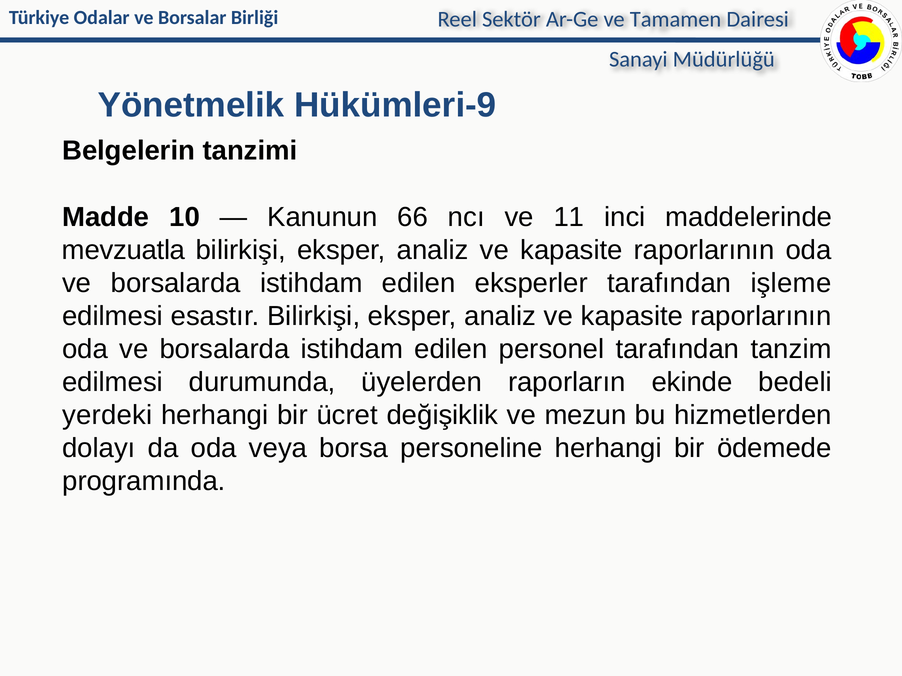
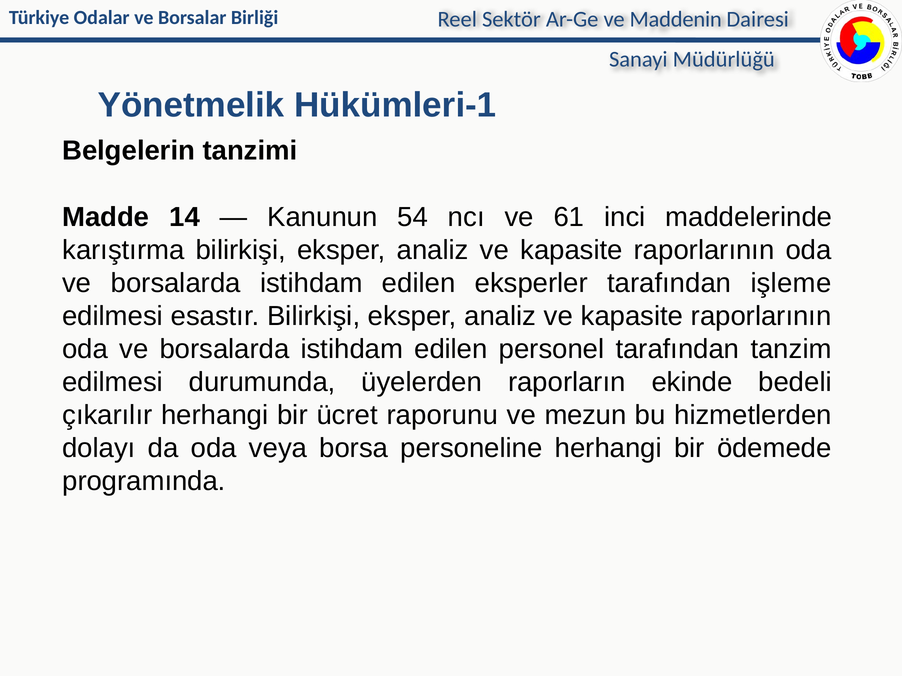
Tamamen: Tamamen -> Maddenin
Hükümleri-9: Hükümleri-9 -> Hükümleri-1
10: 10 -> 14
66: 66 -> 54
11: 11 -> 61
mevzuatla: mevzuatla -> karıştırma
yerdeki: yerdeki -> çıkarılır
değişiklik: değişiklik -> raporunu
